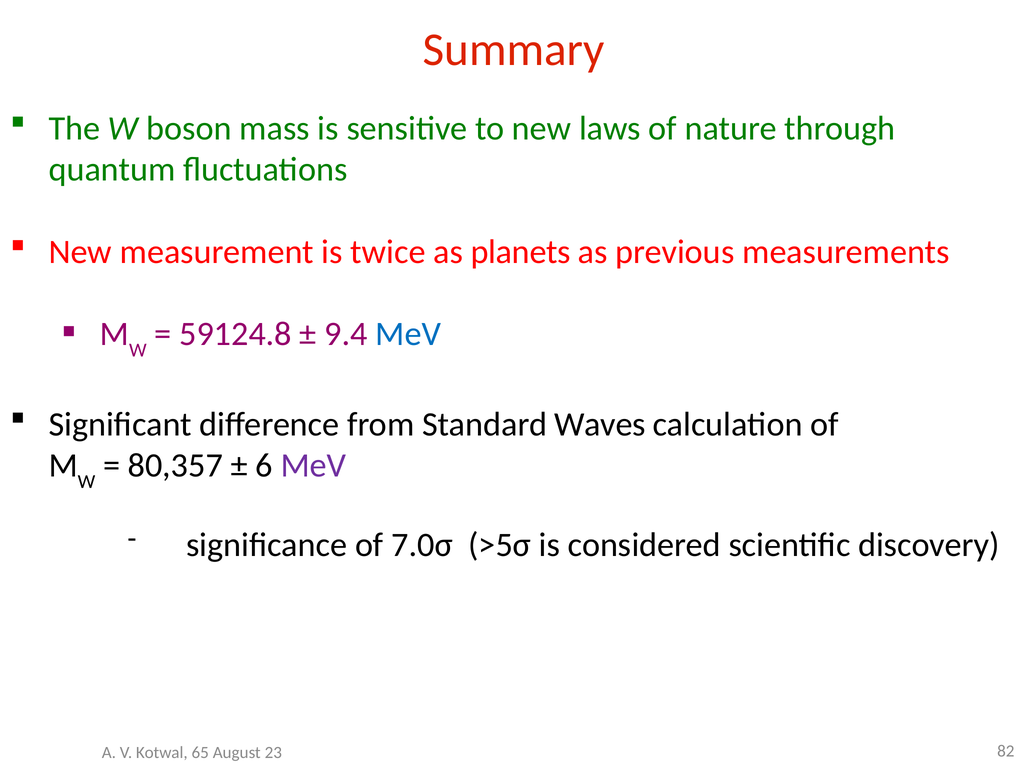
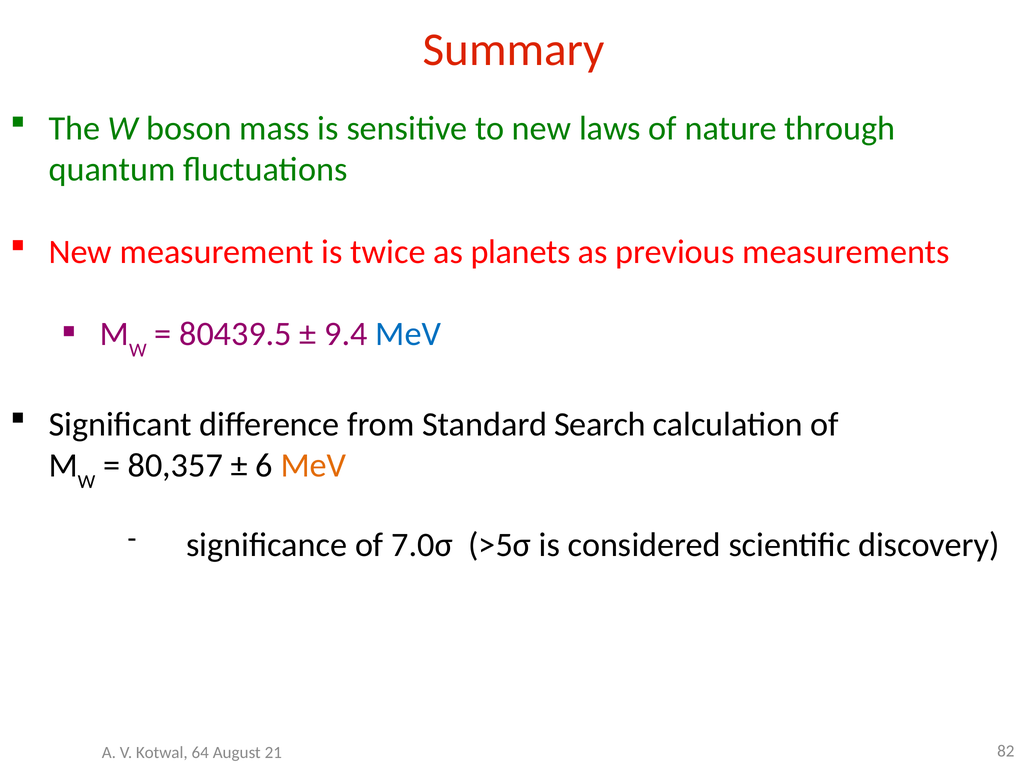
59124.8: 59124.8 -> 80439.5
Waves: Waves -> Search
MeV at (313, 466) colour: purple -> orange
65: 65 -> 64
23: 23 -> 21
